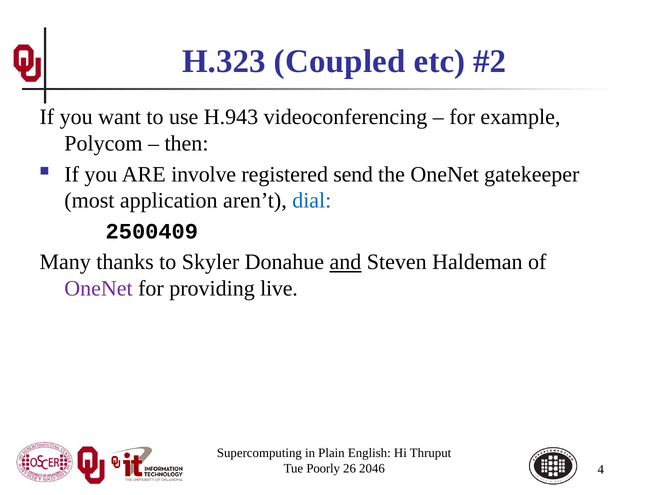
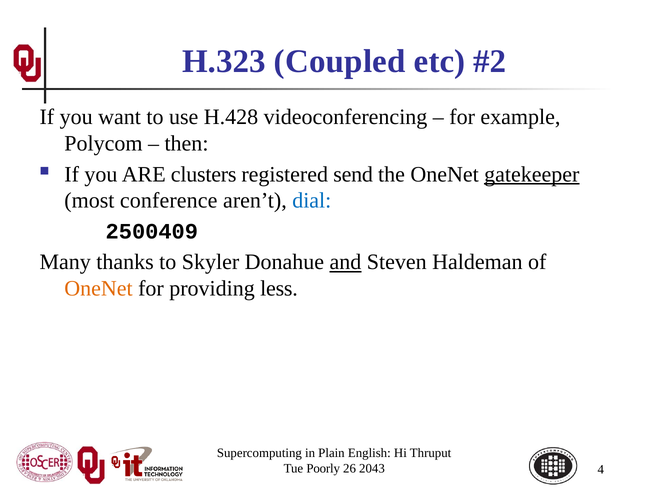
H.943: H.943 -> H.428
involve: involve -> clusters
gatekeeper underline: none -> present
application: application -> conference
OneNet at (99, 289) colour: purple -> orange
live: live -> less
2046: 2046 -> 2043
